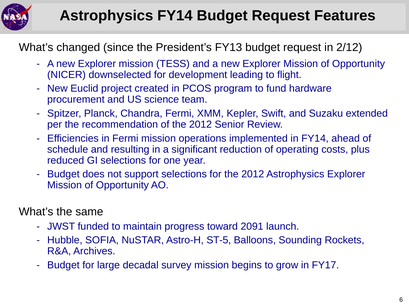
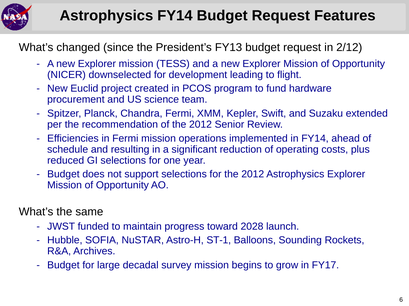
2091: 2091 -> 2028
ST-5: ST-5 -> ST-1
